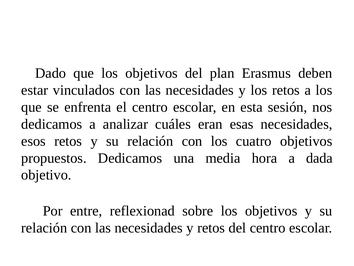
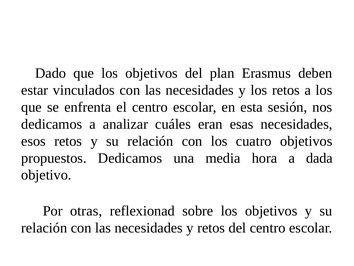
entre: entre -> otras
